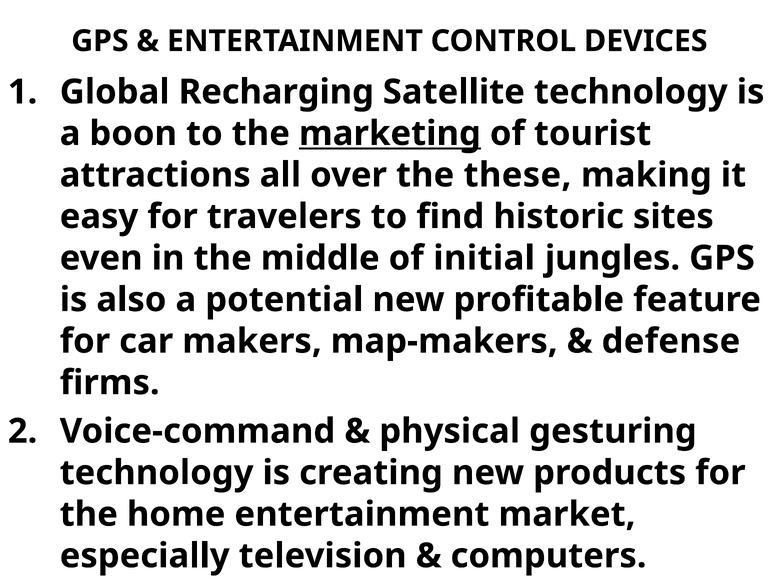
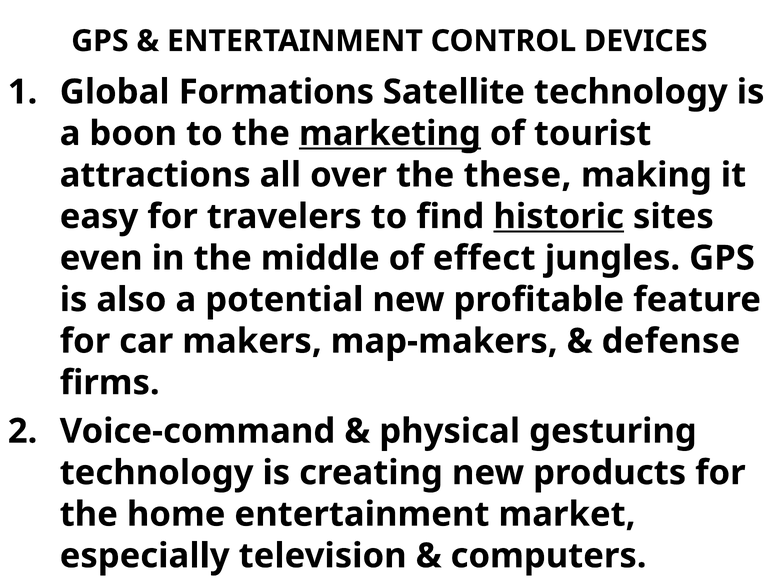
Recharging: Recharging -> Formations
historic underline: none -> present
initial: initial -> effect
